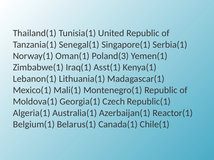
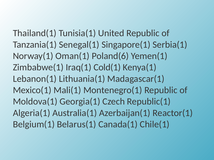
Poland(3: Poland(3 -> Poland(6
Asst(1: Asst(1 -> Cold(1
